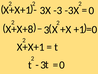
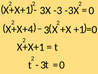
Х+Х+8: Х+Х+8 -> Х+Х+4
